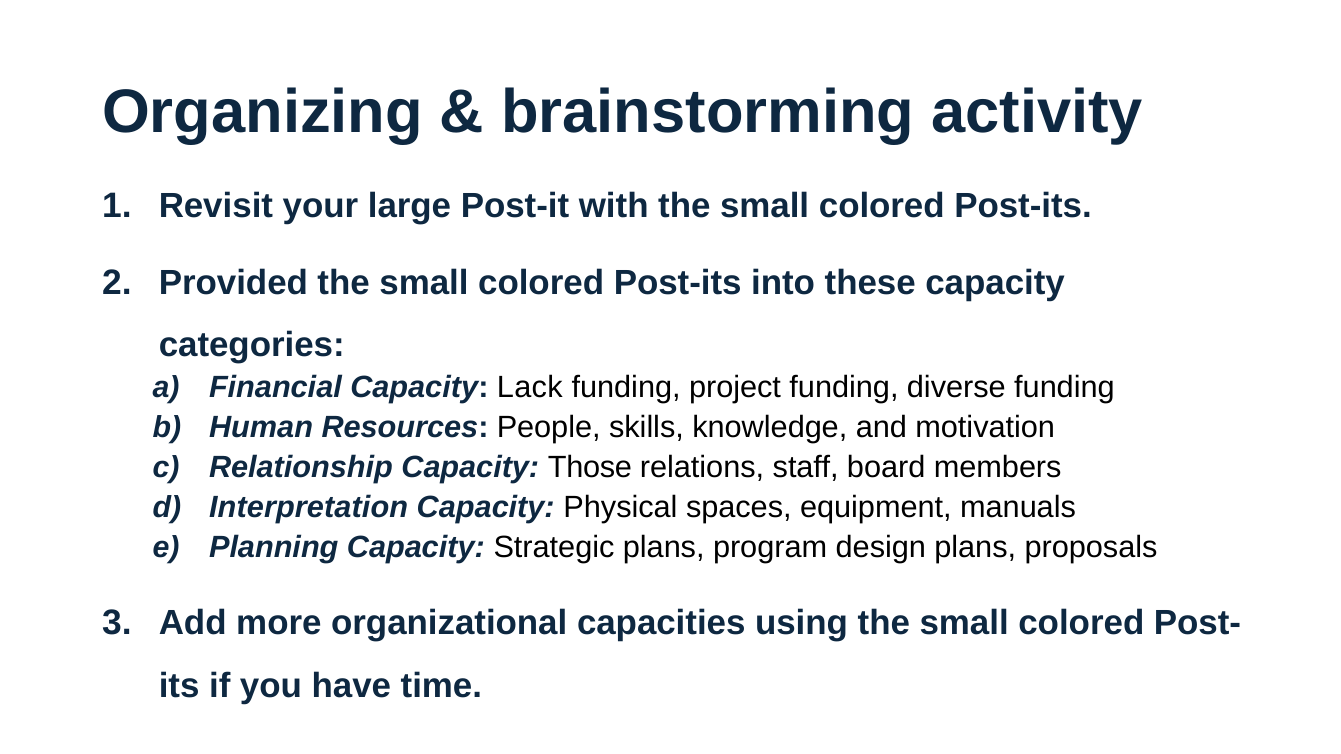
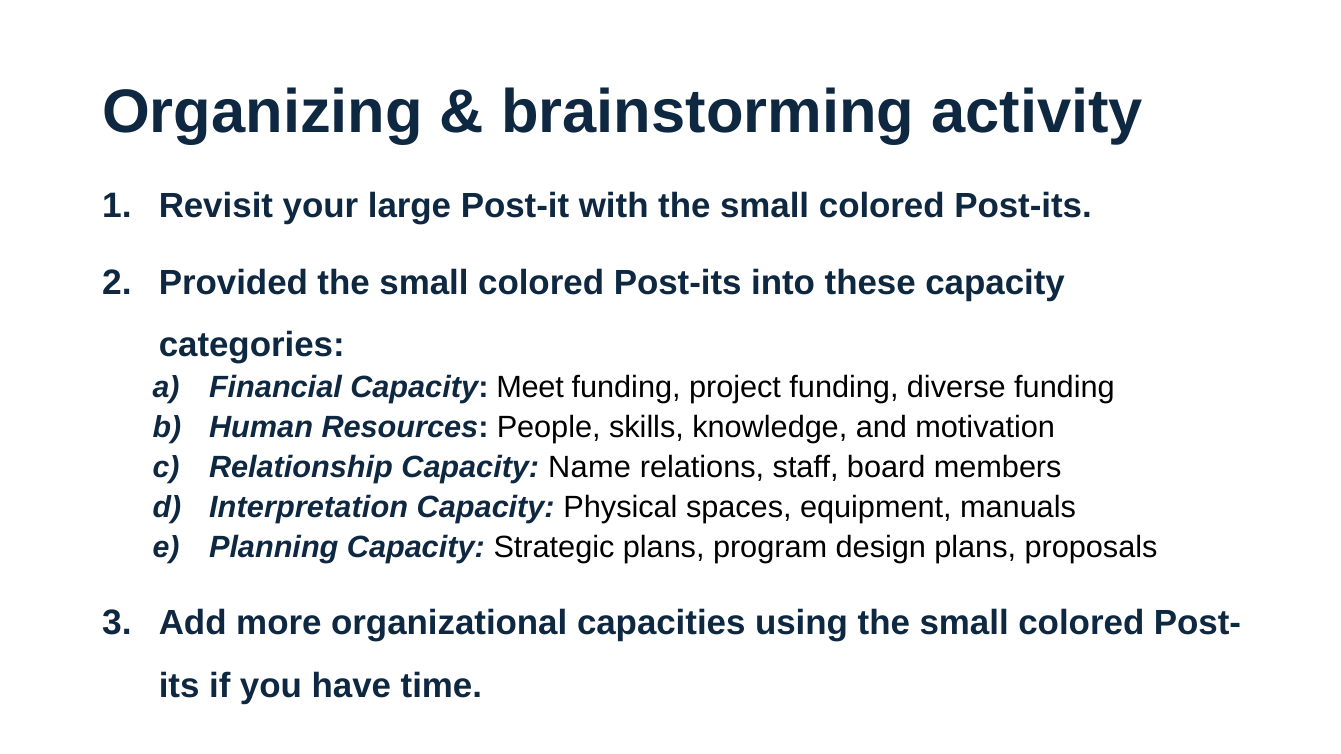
Lack: Lack -> Meet
Those: Those -> Name
